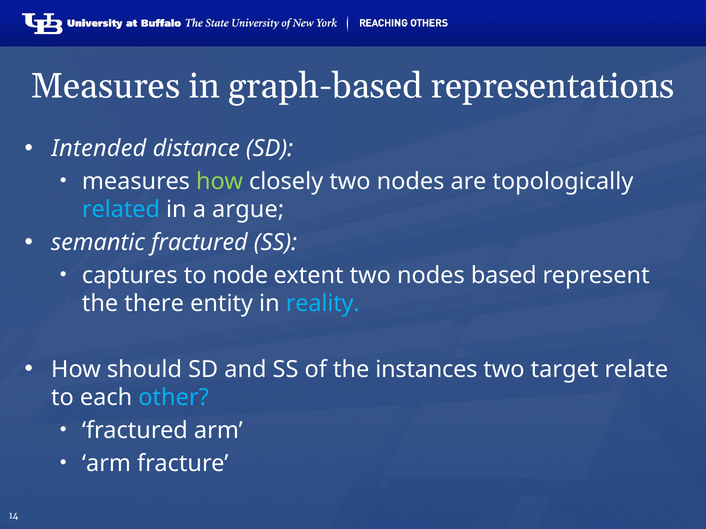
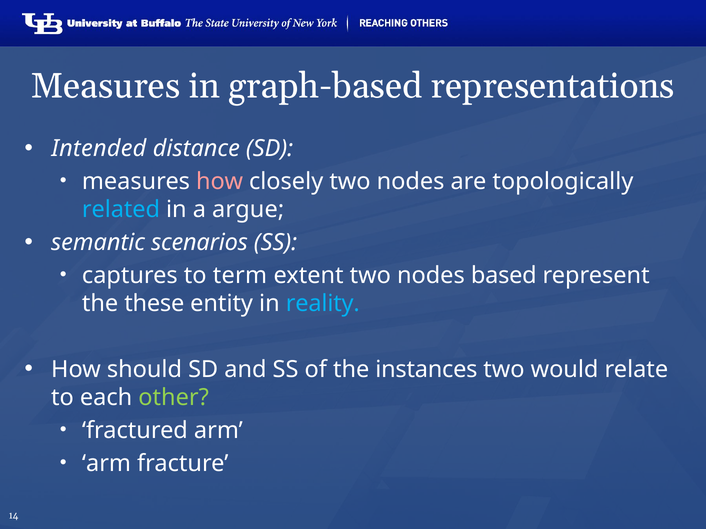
how at (220, 182) colour: light green -> pink
semantic fractured: fractured -> scenarios
node: node -> term
there: there -> these
target: target -> would
other colour: light blue -> light green
